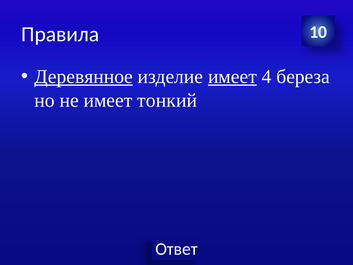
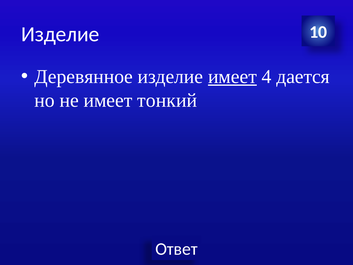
Правила at (60, 34): Правила -> Изделие
Деревянное underline: present -> none
береза: береза -> дается
